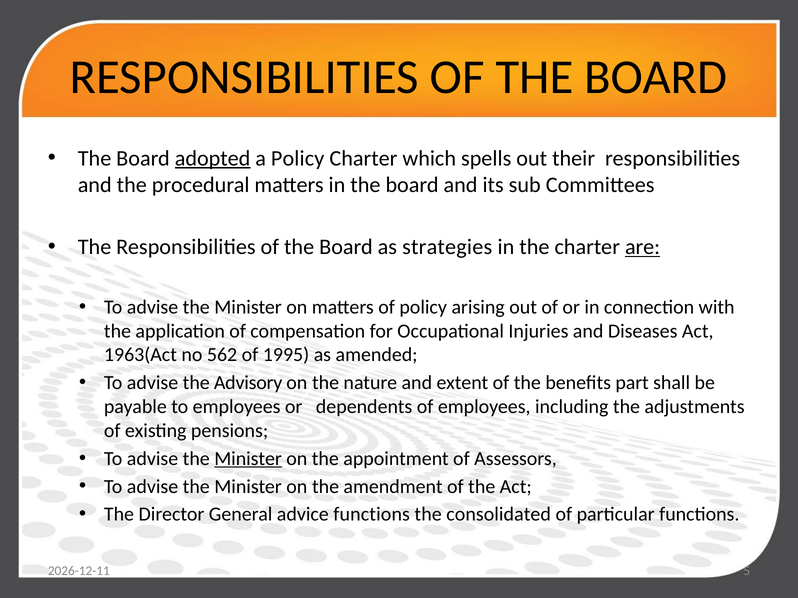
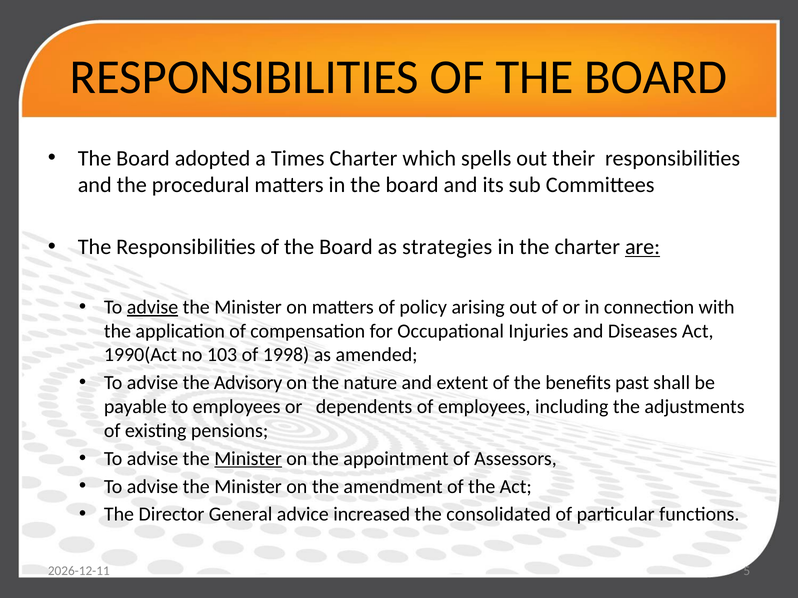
adopted underline: present -> none
a Policy: Policy -> Times
advise at (153, 307) underline: none -> present
1963(Act: 1963(Act -> 1990(Act
562: 562 -> 103
1995: 1995 -> 1998
part: part -> past
advice functions: functions -> increased
